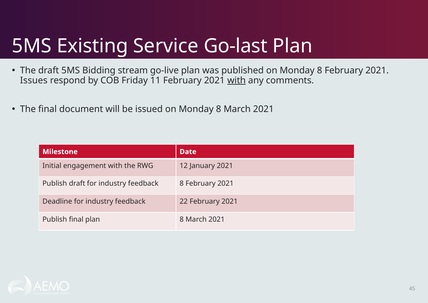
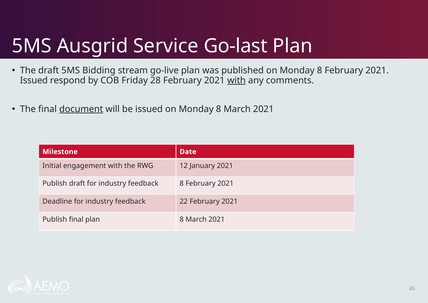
Existing: Existing -> Ausgrid
Issues at (34, 80): Issues -> Issued
11: 11 -> 28
document underline: none -> present
